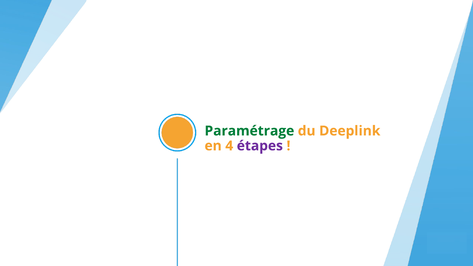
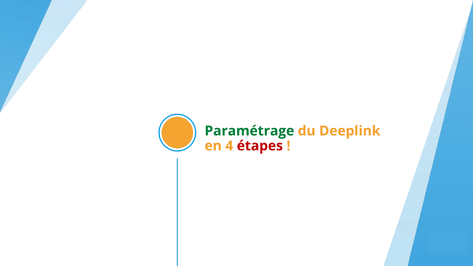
étapes colour: purple -> red
